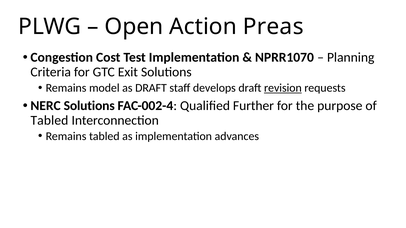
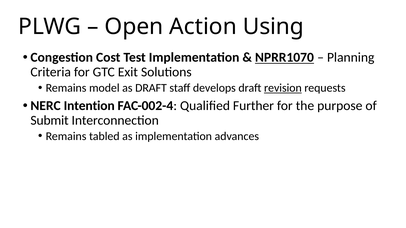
Preas: Preas -> Using
NPRR1070 underline: none -> present
NERC Solutions: Solutions -> Intention
Tabled at (49, 121): Tabled -> Submit
